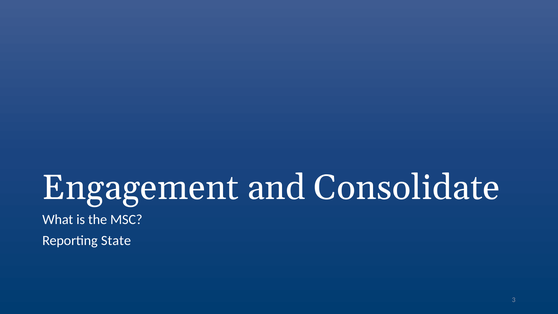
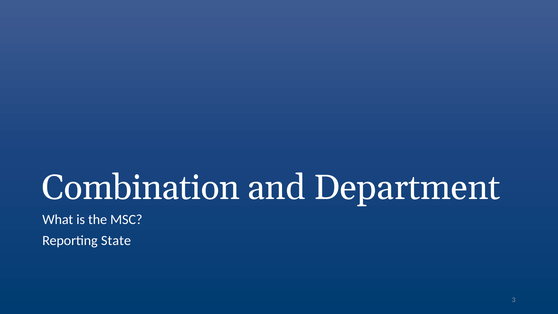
Engagement: Engagement -> Combination
Consolidate: Consolidate -> Department
